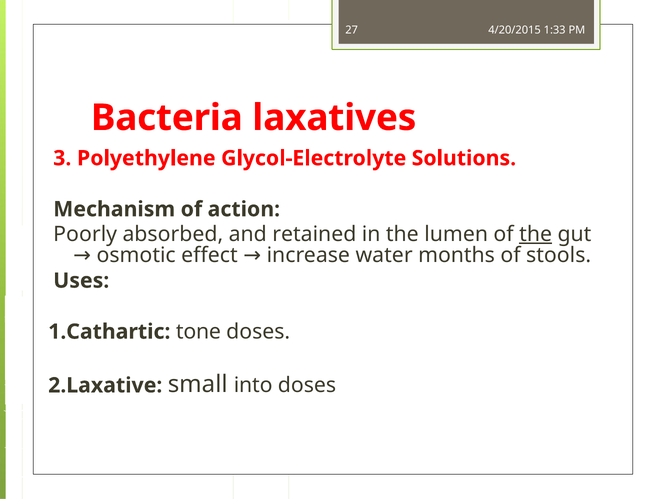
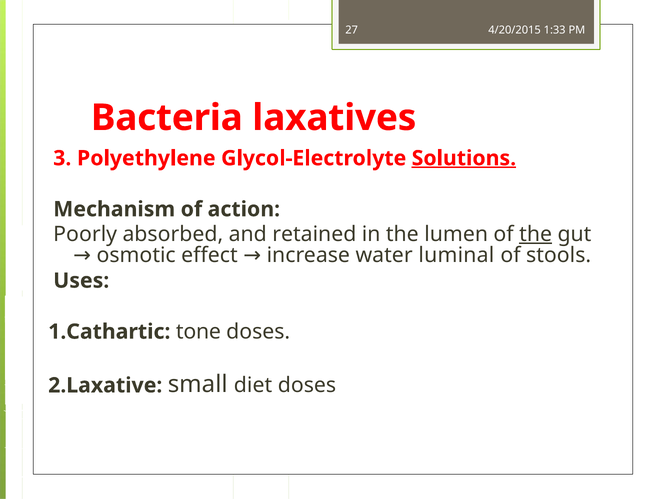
Solutions underline: none -> present
months: months -> luminal
into: into -> diet
